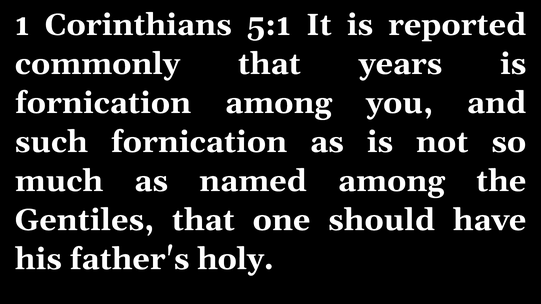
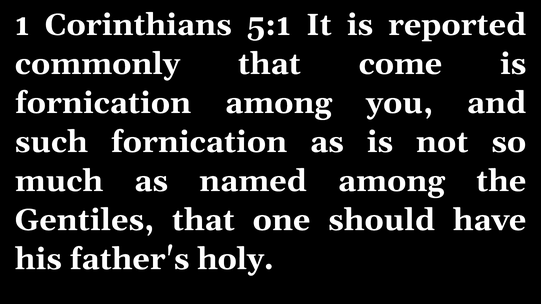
years: years -> come
